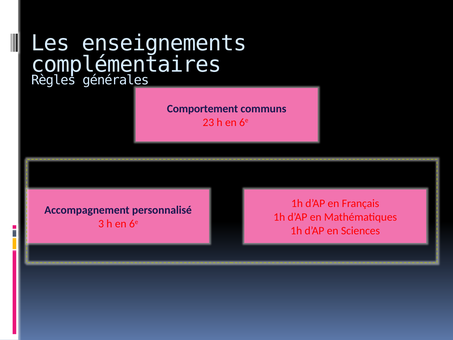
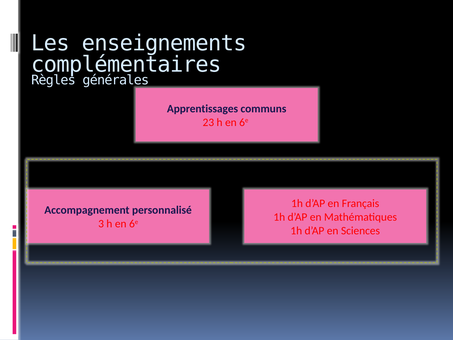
Comportement: Comportement -> Apprentissages
